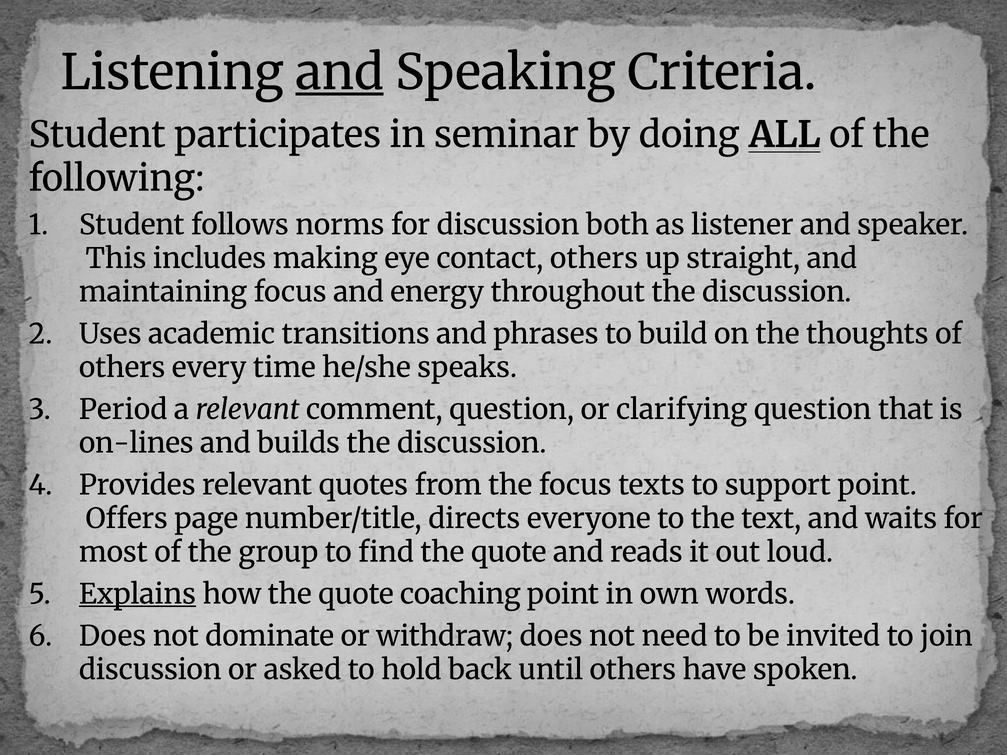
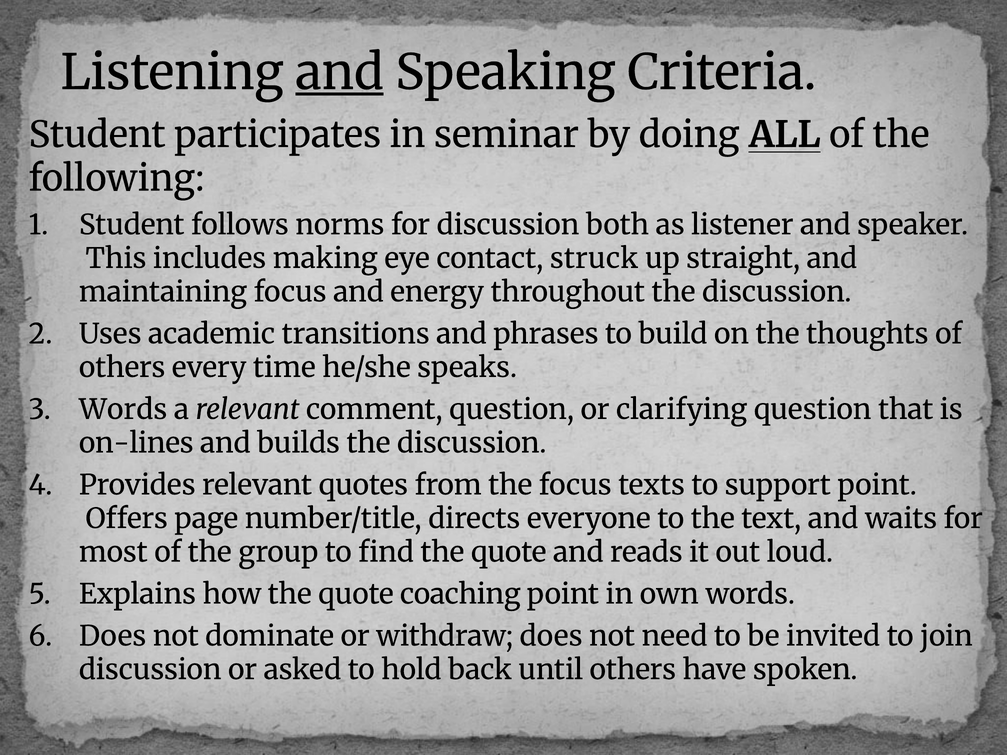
contact others: others -> struck
Period at (123, 410): Period -> Words
Explains underline: present -> none
